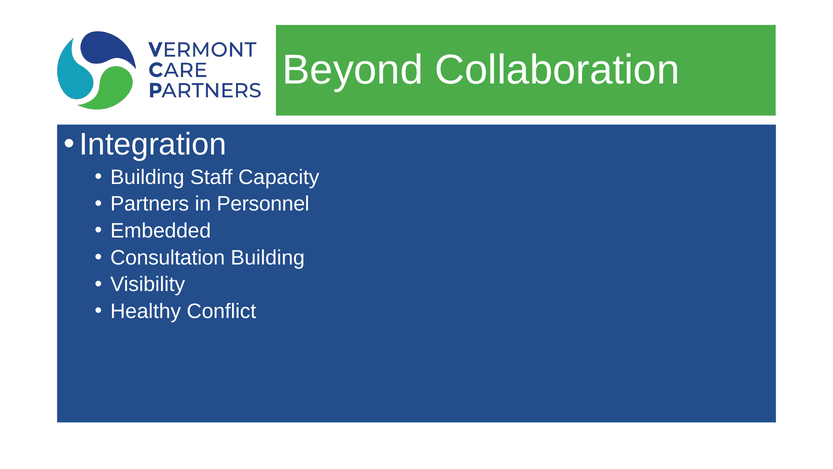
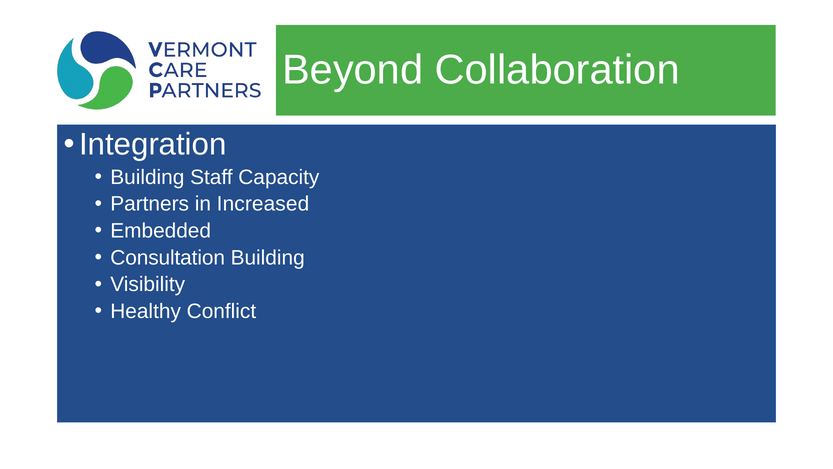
Personnel: Personnel -> Increased
